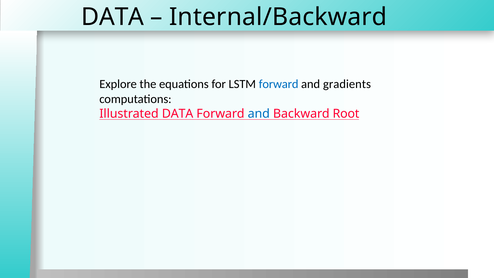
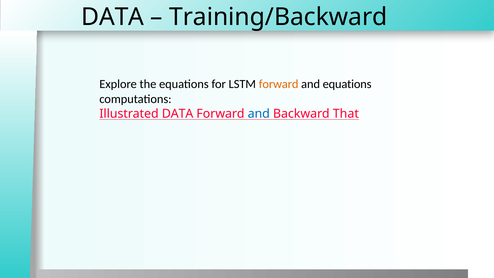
Internal/Backward: Internal/Backward -> Training/Backward
forward at (279, 84) colour: blue -> orange
and gradients: gradients -> equations
Root: Root -> That
